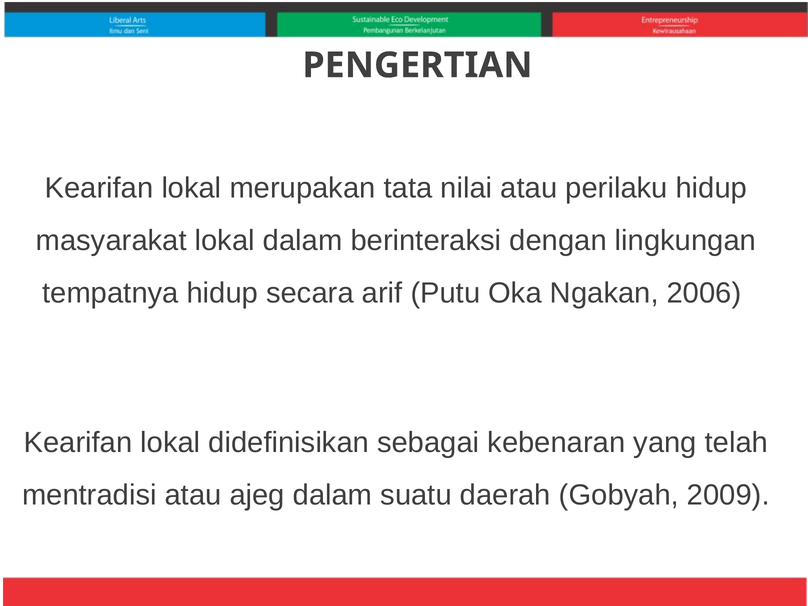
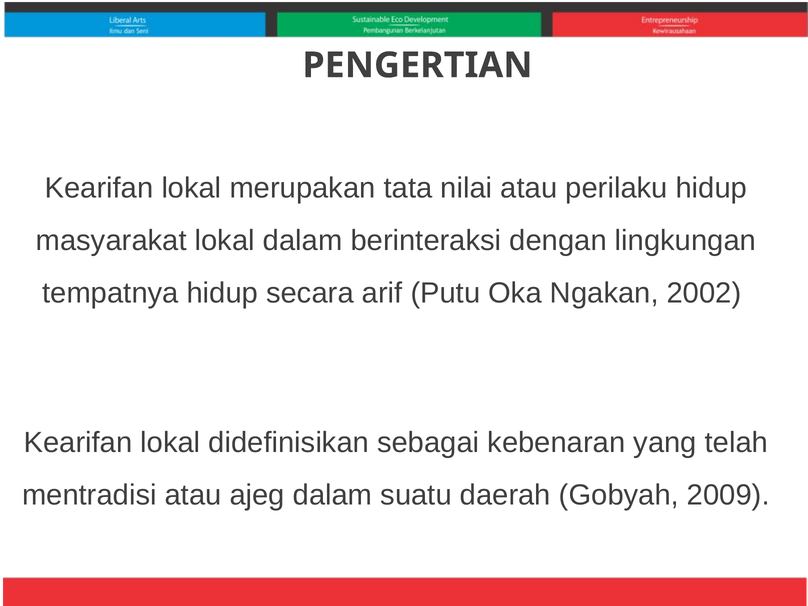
2006: 2006 -> 2002
